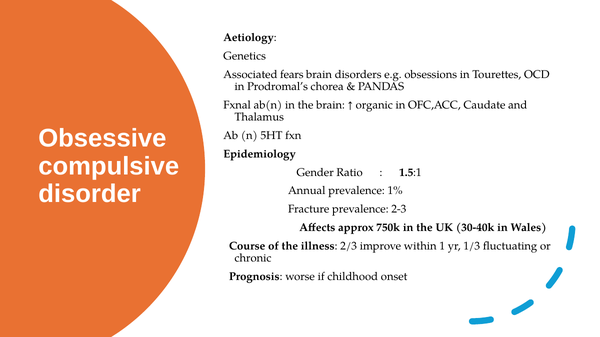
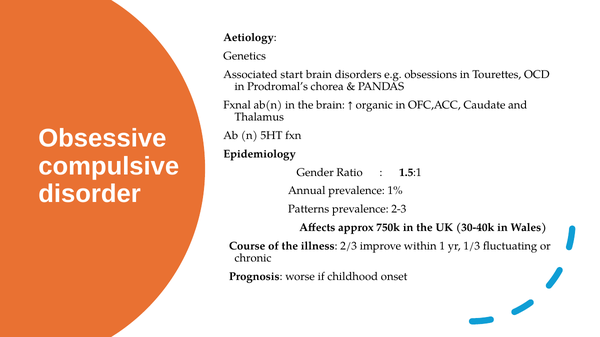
fears: fears -> start
Fracture: Fracture -> Patterns
